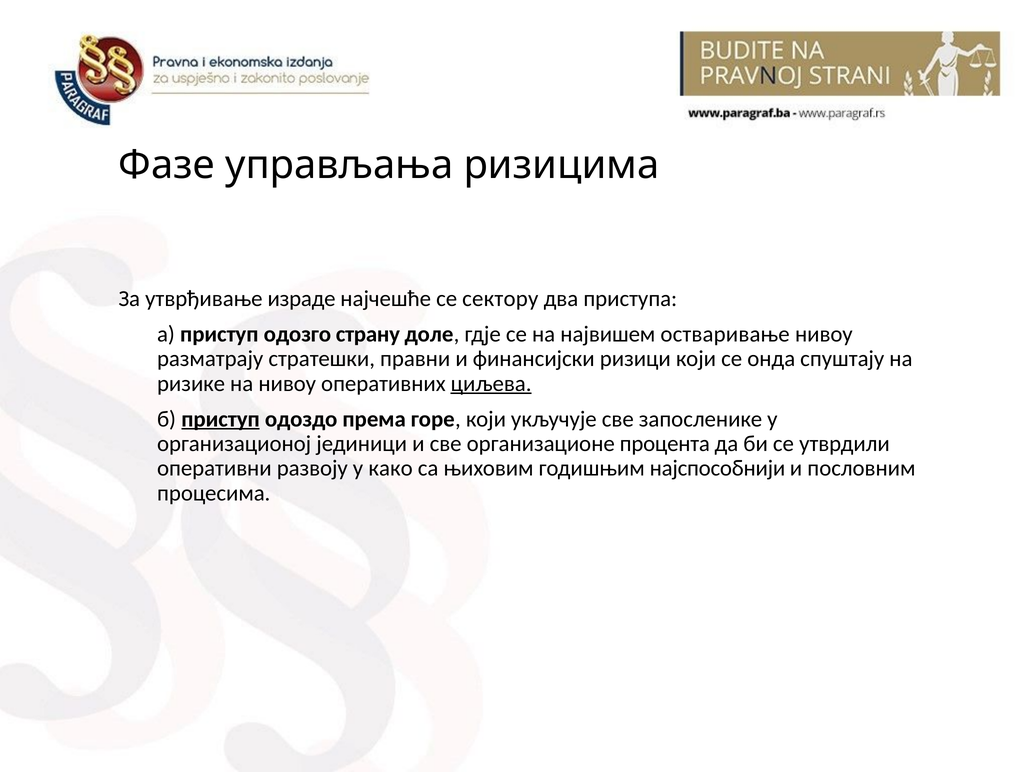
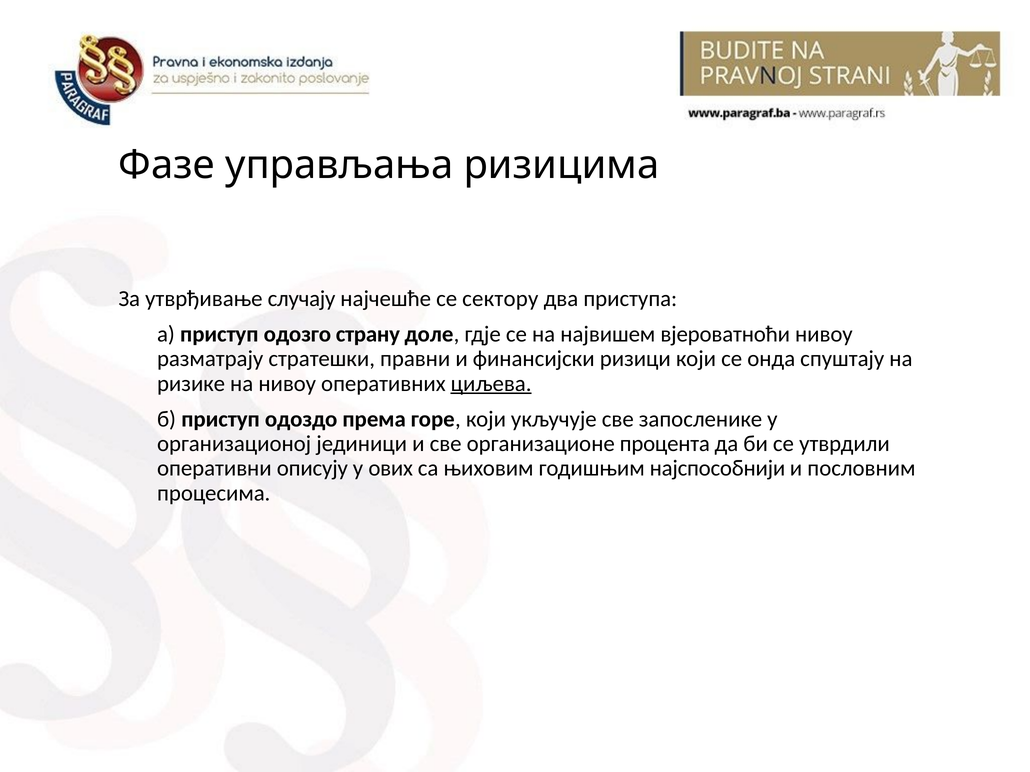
израде: израде -> случају
остваривање: остваривање -> вјероватноћи
приступ at (221, 419) underline: present -> none
развоју: развоју -> описују
како: како -> ових
